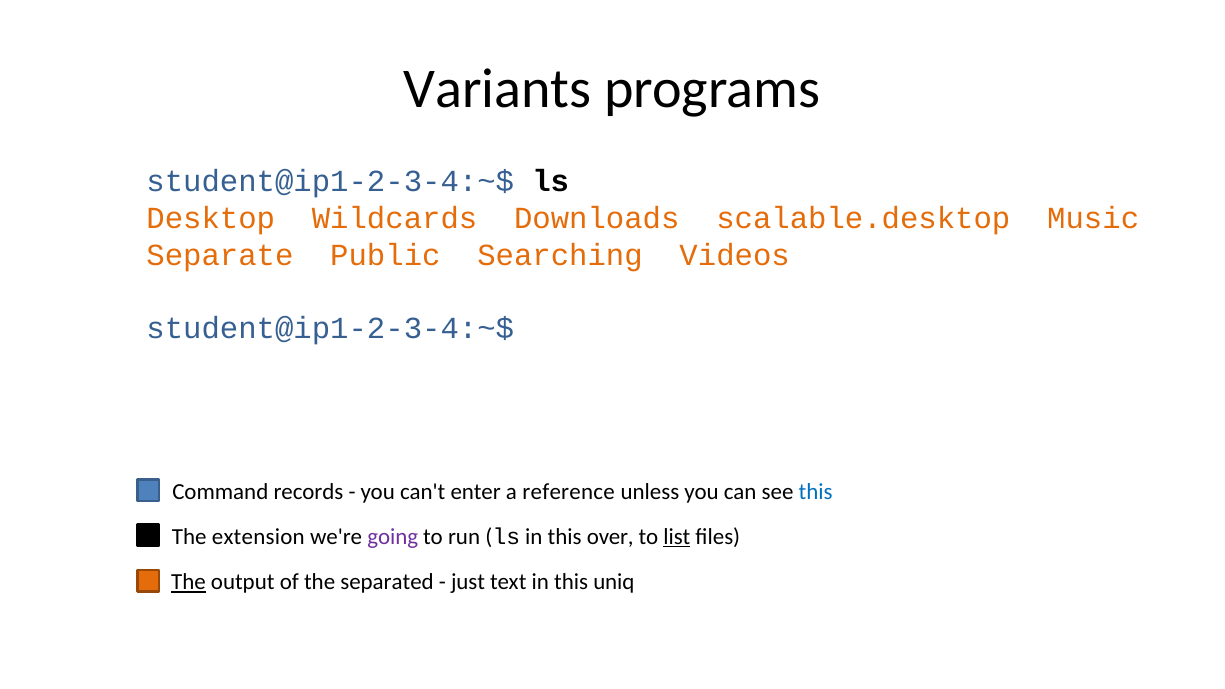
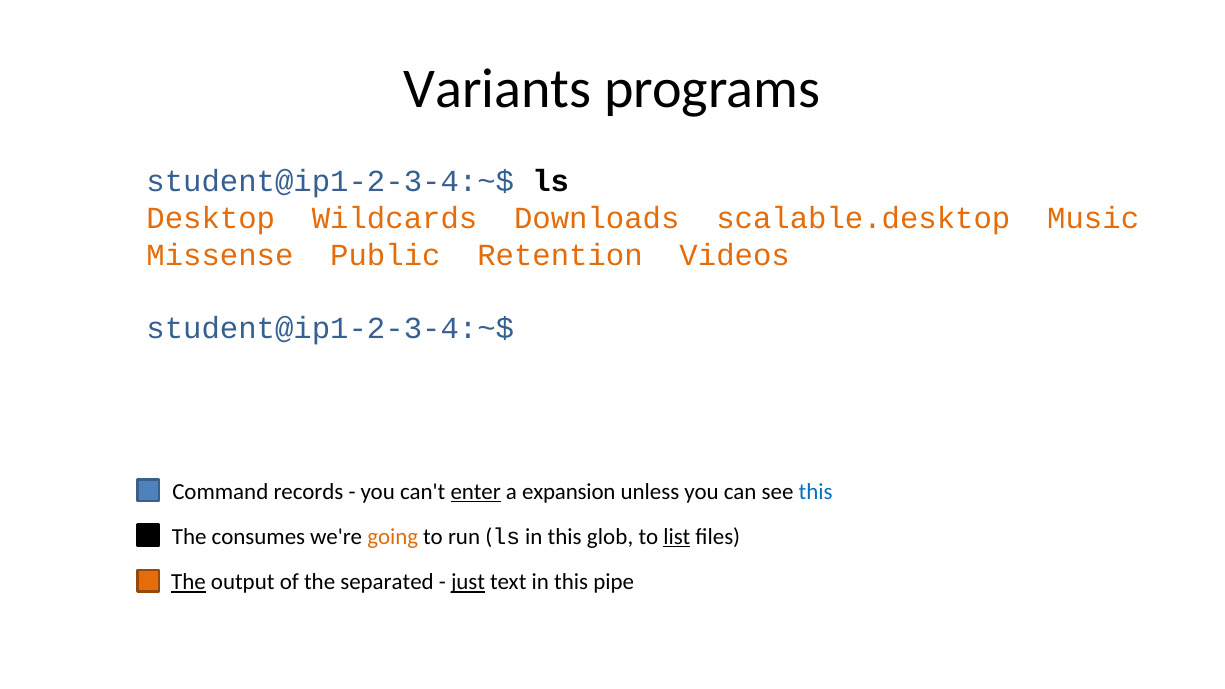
Separate: Separate -> Missense
Searching: Searching -> Retention
enter underline: none -> present
reference: reference -> expansion
extension: extension -> consumes
going colour: purple -> orange
over: over -> glob
just underline: none -> present
uniq: uniq -> pipe
